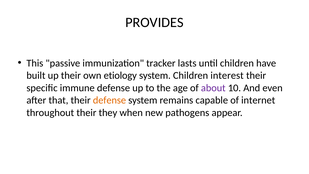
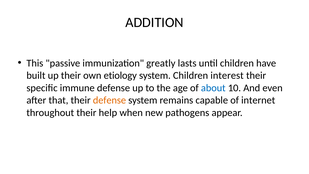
PROVIDES: PROVIDES -> ADDITION
tracker: tracker -> greatly
about colour: purple -> blue
they: they -> help
